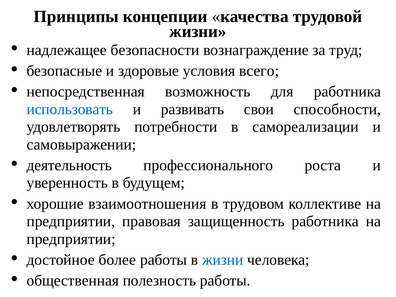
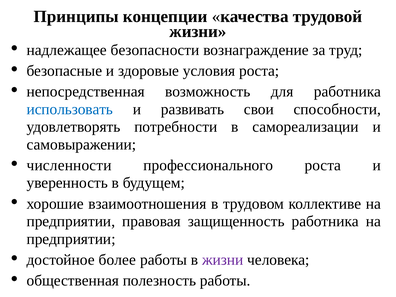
условия всего: всего -> роста
деятельность: деятельность -> численности
жизни at (223, 260) colour: blue -> purple
